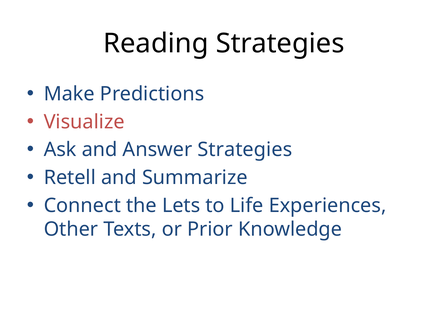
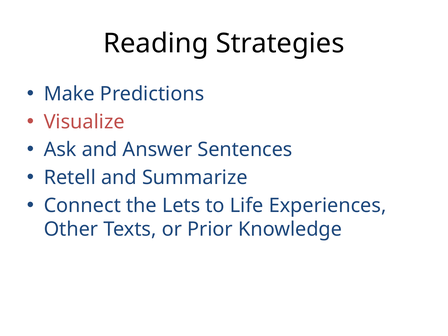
Answer Strategies: Strategies -> Sentences
